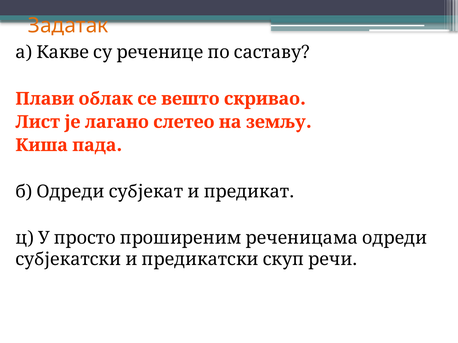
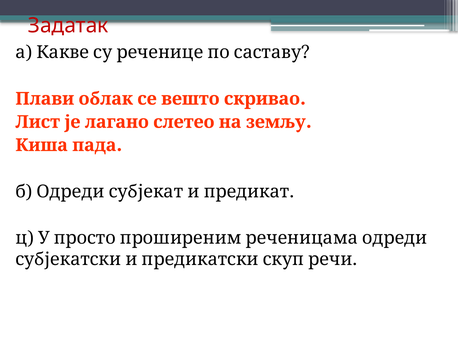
Задатак colour: orange -> red
